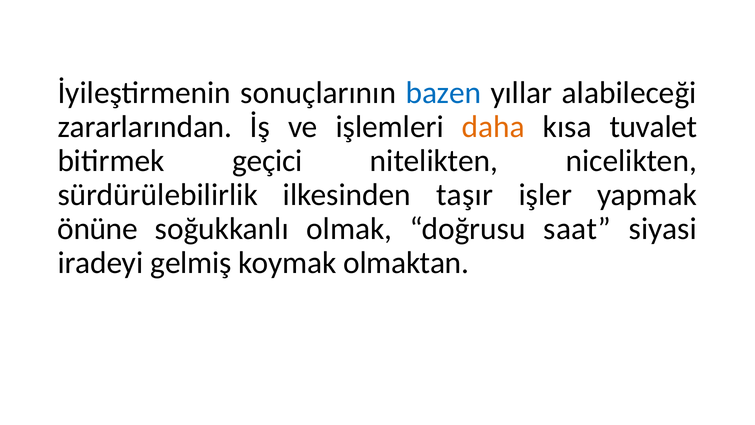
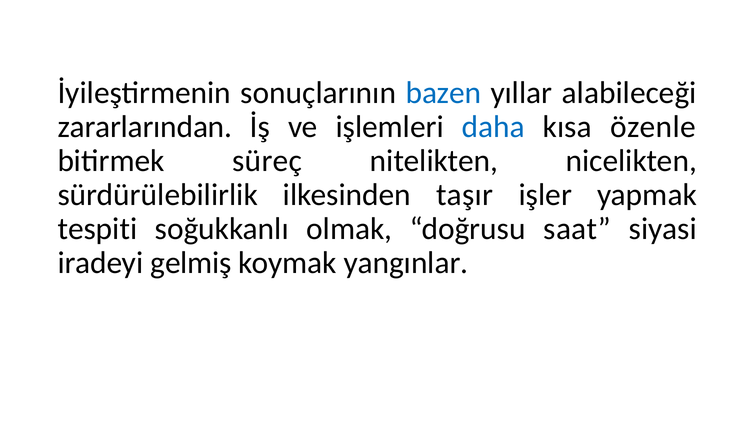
daha colour: orange -> blue
tuvalet: tuvalet -> özenle
geçici: geçici -> süreç
önüne: önüne -> tespiti
olmaktan: olmaktan -> yangınlar
